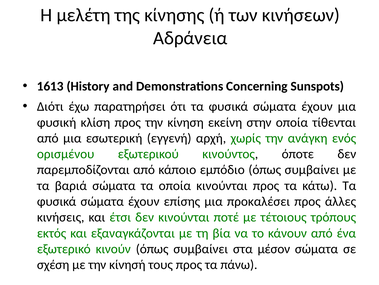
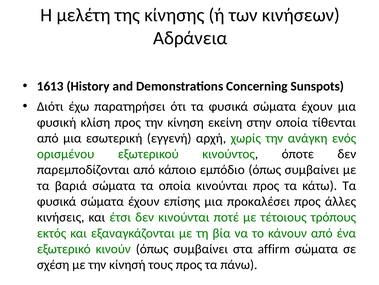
μέσον: μέσον -> affirm
